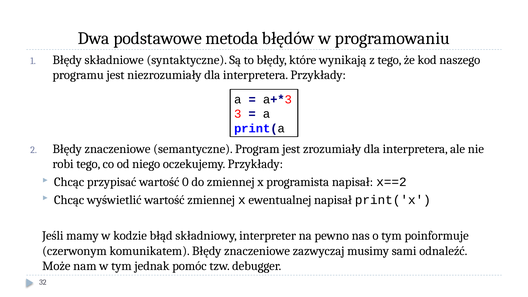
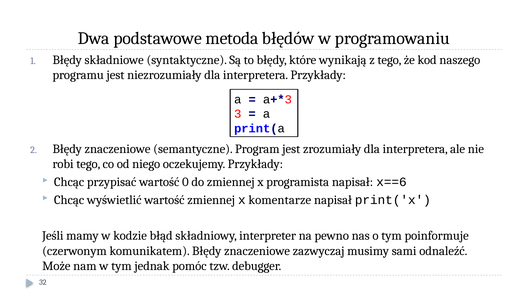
x==2: x==2 -> x==6
ewentualnej: ewentualnej -> komentarze
